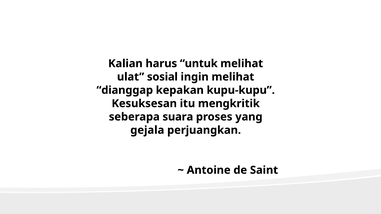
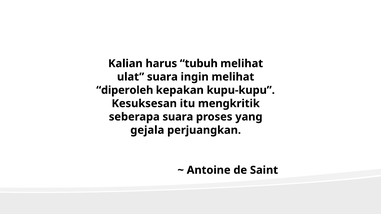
untuk: untuk -> tubuh
ulat sosial: sosial -> suara
dianggap: dianggap -> diperoleh
